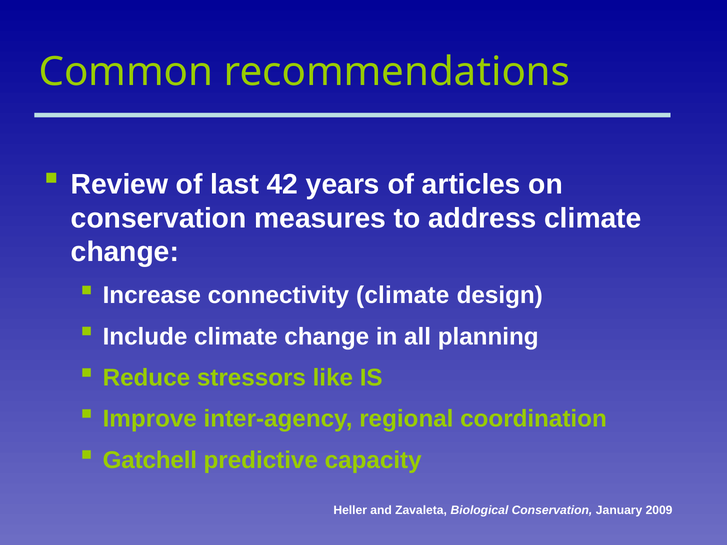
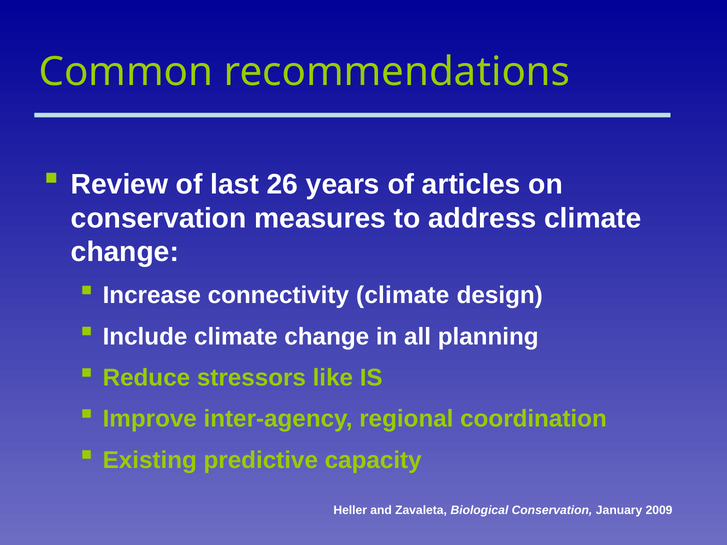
42: 42 -> 26
Gatchell: Gatchell -> Existing
